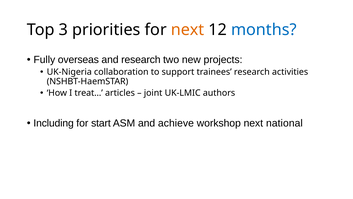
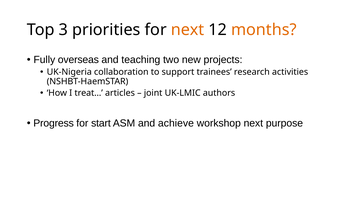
months colour: blue -> orange
and research: research -> teaching
Including: Including -> Progress
national: national -> purpose
